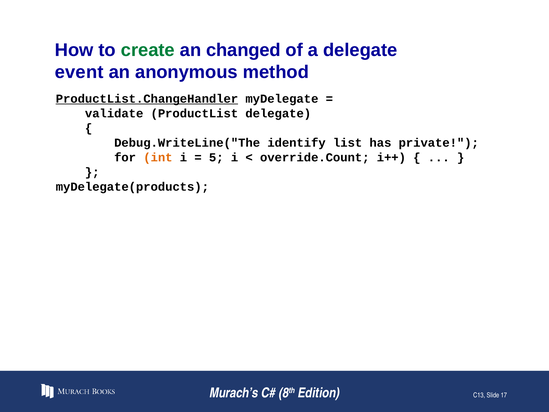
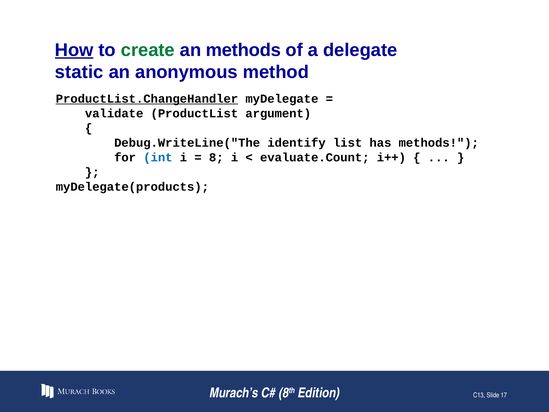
How underline: none -> present
an changed: changed -> methods
event: event -> static
ProductList delegate: delegate -> argument
has private: private -> methods
int colour: orange -> blue
5: 5 -> 8
override.Count: override.Count -> evaluate.Count
